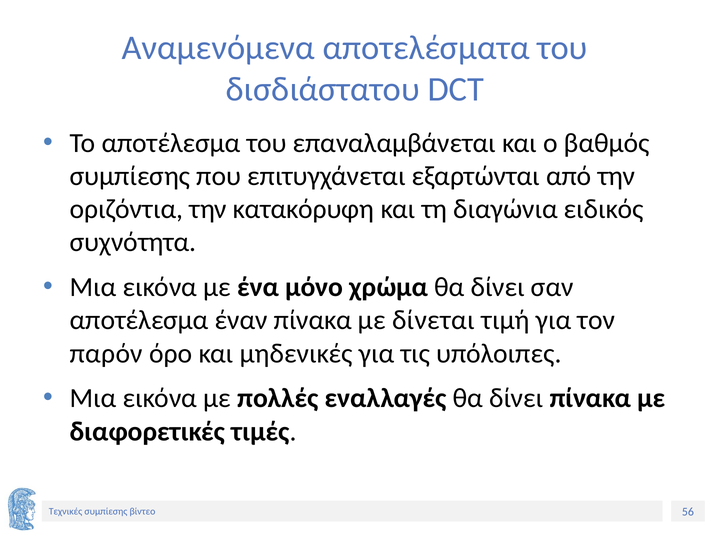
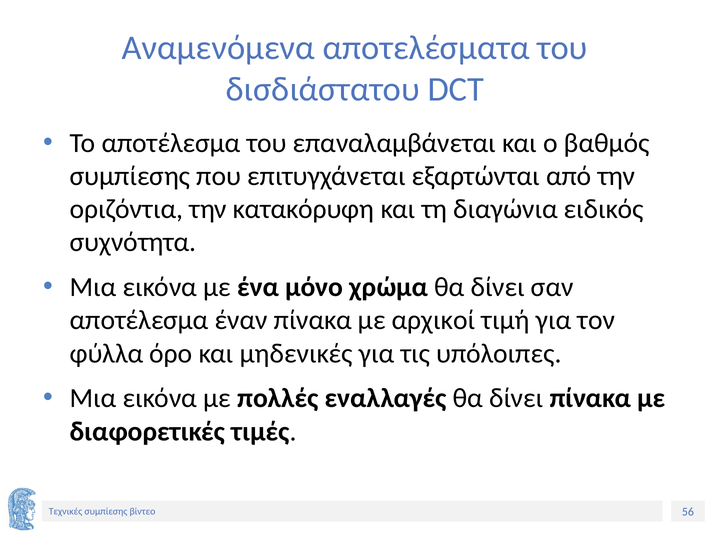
δίνεται: δίνεται -> αρχικοί
παρόν: παρόν -> φύλλα
